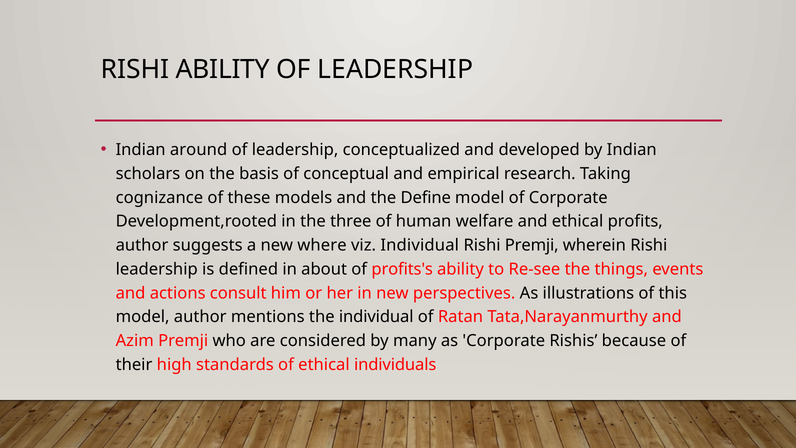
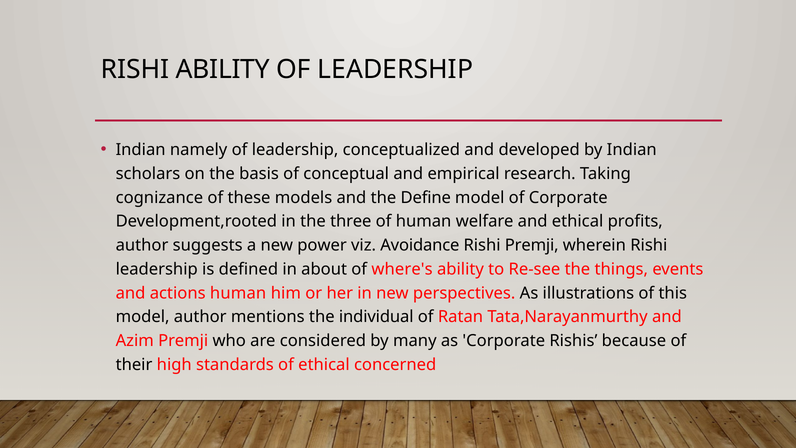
around: around -> namely
where: where -> power
viz Individual: Individual -> Avoidance
profits's: profits's -> where's
actions consult: consult -> human
individuals: individuals -> concerned
